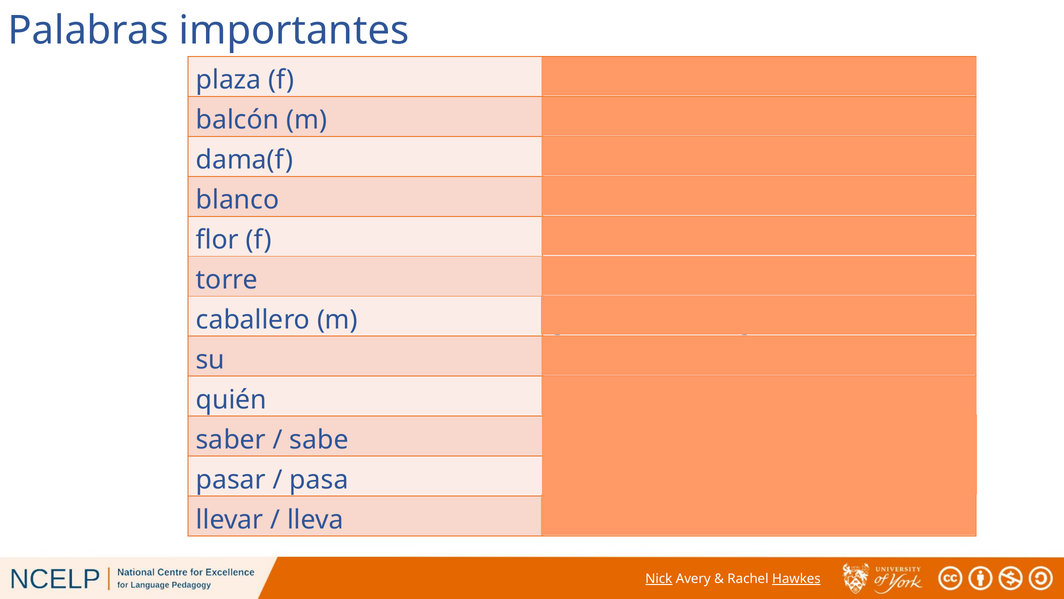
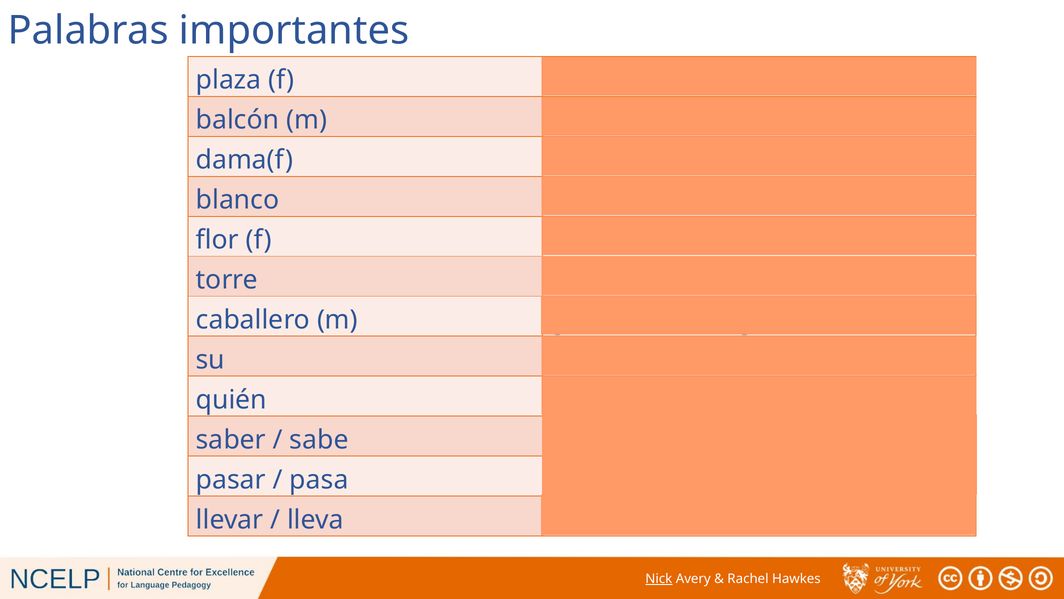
Hawkes underline: present -> none
